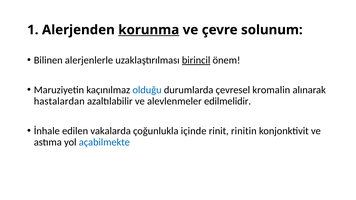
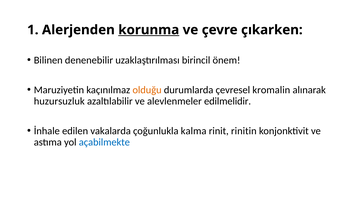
solunum: solunum -> çıkarken
alerjenlerle: alerjenlerle -> denenebilir
birincil underline: present -> none
olduğu colour: blue -> orange
hastalardan: hastalardan -> huzursuzluk
içinde: içinde -> kalma
